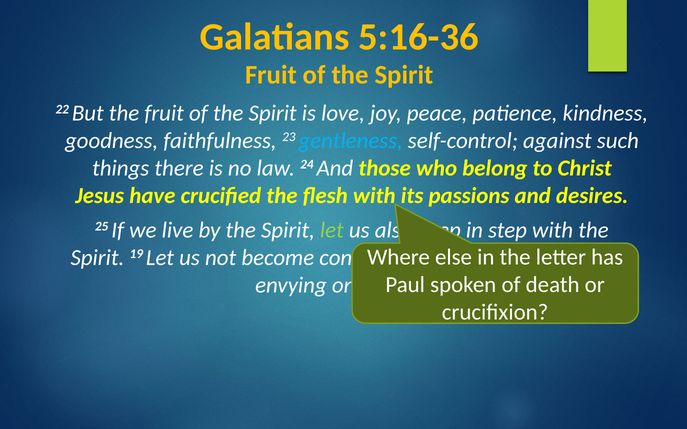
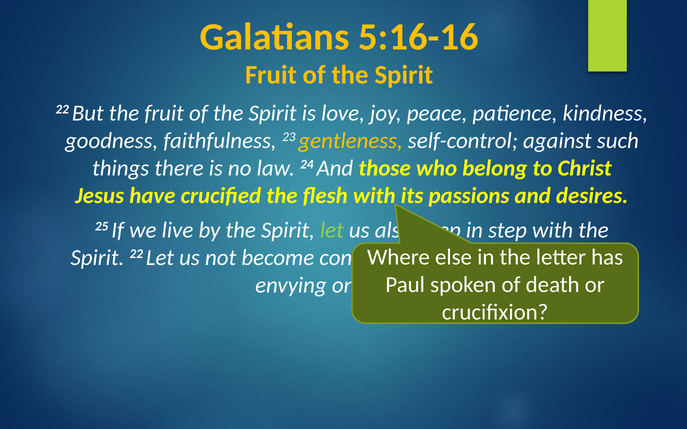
5:16-36: 5:16-36 -> 5:16-16
gentleness colour: light blue -> yellow
19 at (136, 254): 19 -> 22
